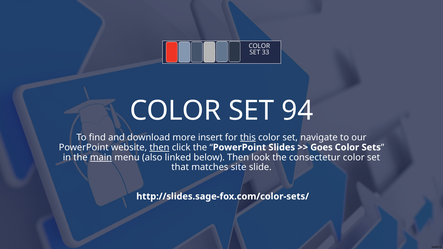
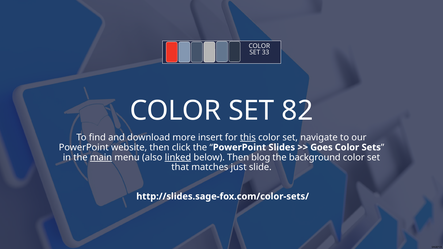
94: 94 -> 82
then at (159, 147) underline: present -> none
linked underline: none -> present
look: look -> blog
consectetur: consectetur -> background
site: site -> just
